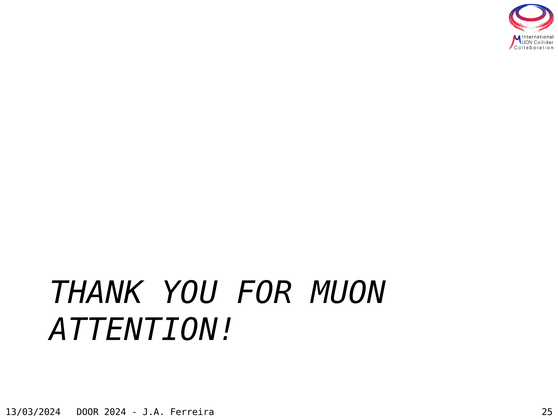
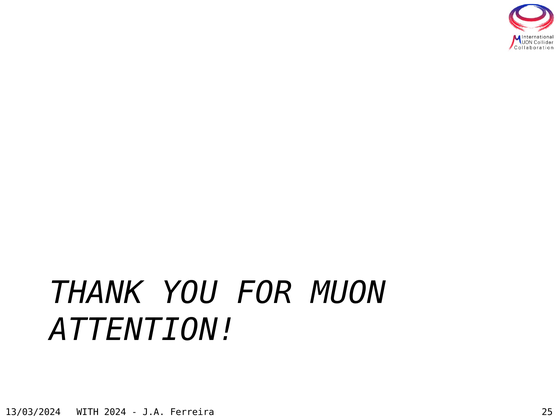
DOOR: DOOR -> WITH
